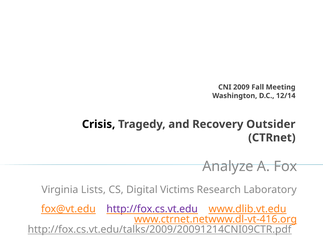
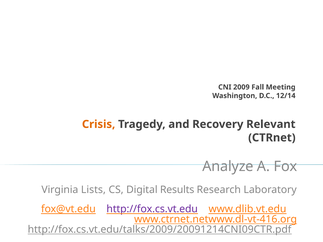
Crisis colour: black -> orange
Outsider: Outsider -> Relevant
Victims: Victims -> Results
